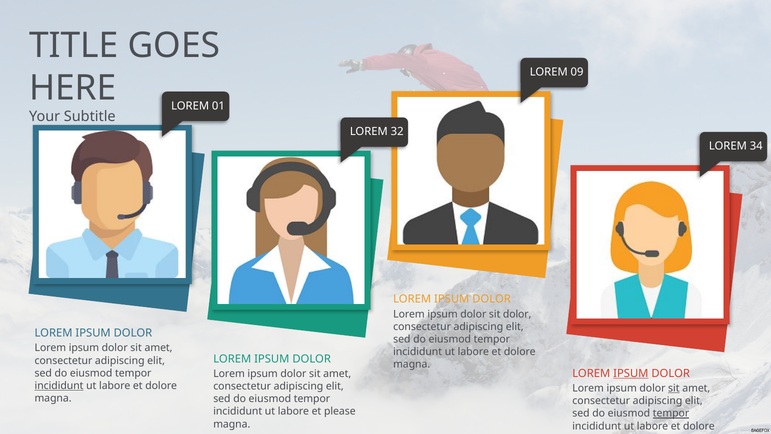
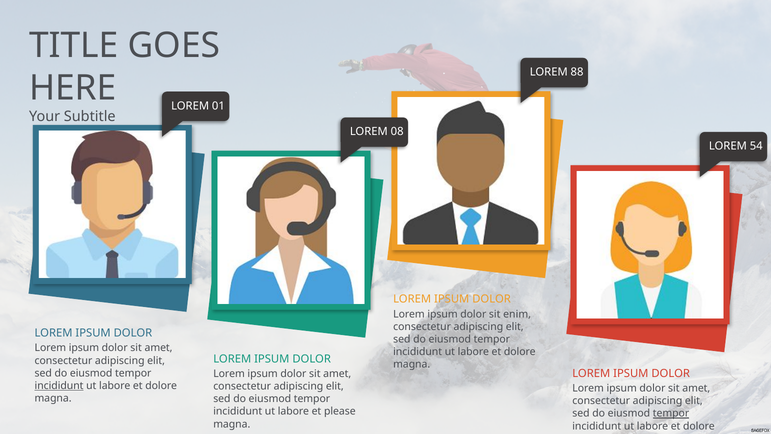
09: 09 -> 88
32: 32 -> 08
34: 34 -> 54
sit dolor: dolor -> enim
IPSUM at (631, 373) underline: present -> none
sit at (674, 388) underline: present -> none
